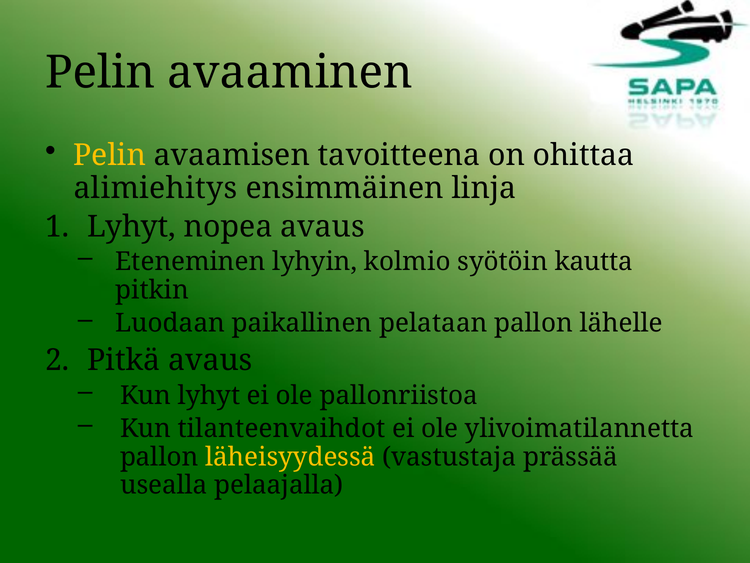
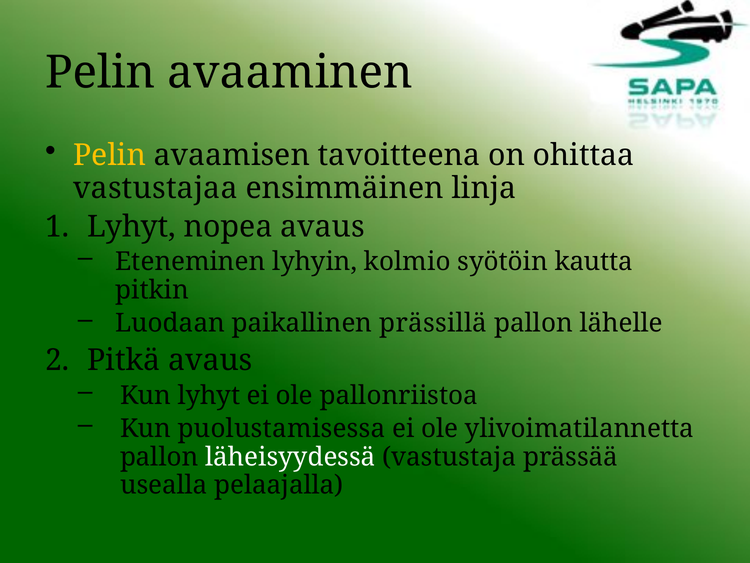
alimiehitys: alimiehitys -> vastustajaa
pelataan: pelataan -> prässillä
tilanteenvaihdot: tilanteenvaihdot -> puolustamisessa
läheisyydessä colour: yellow -> white
